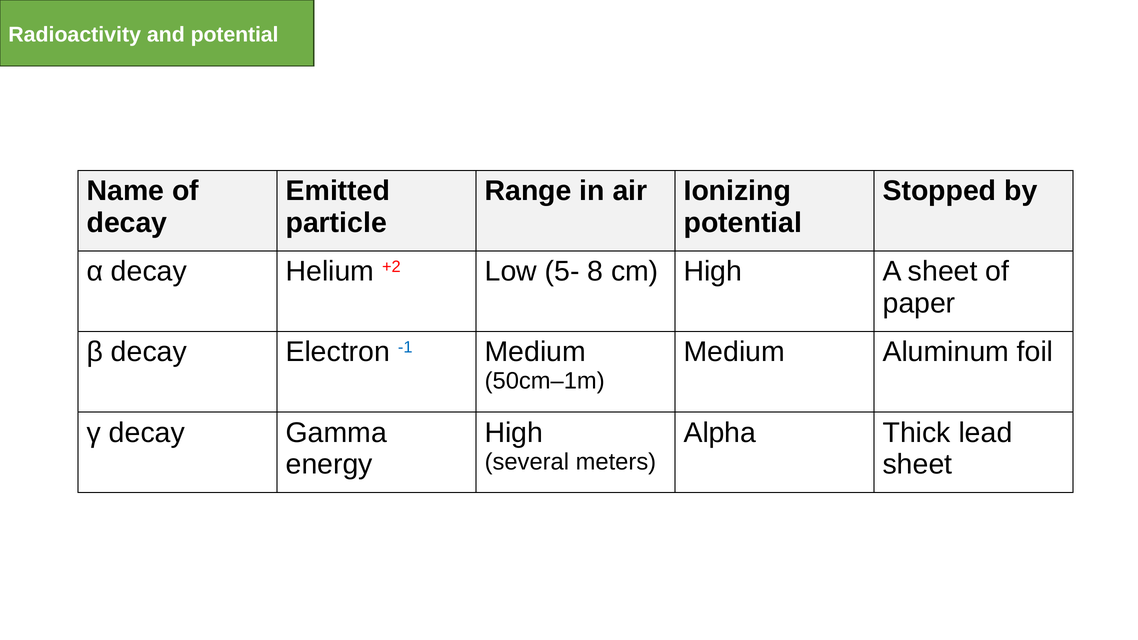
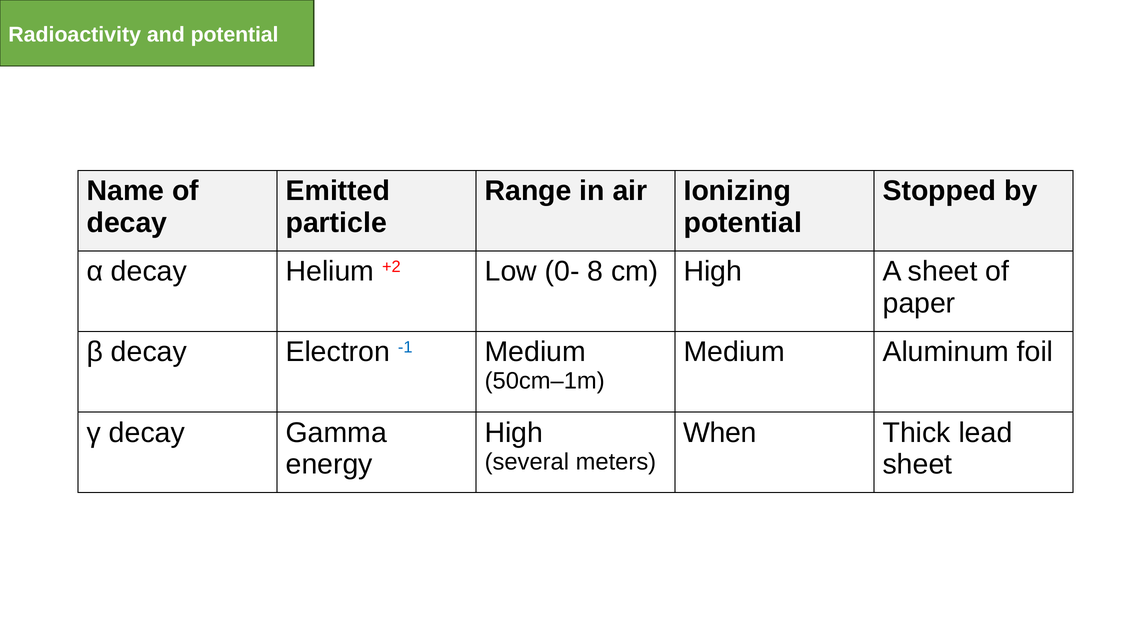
5-: 5- -> 0-
Alpha: Alpha -> When
